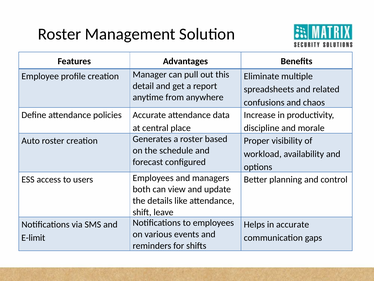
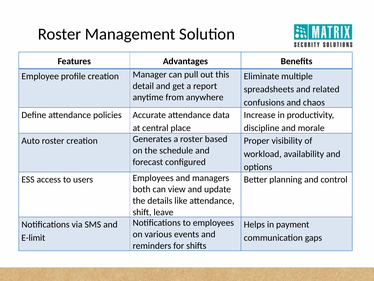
in accurate: accurate -> payment
